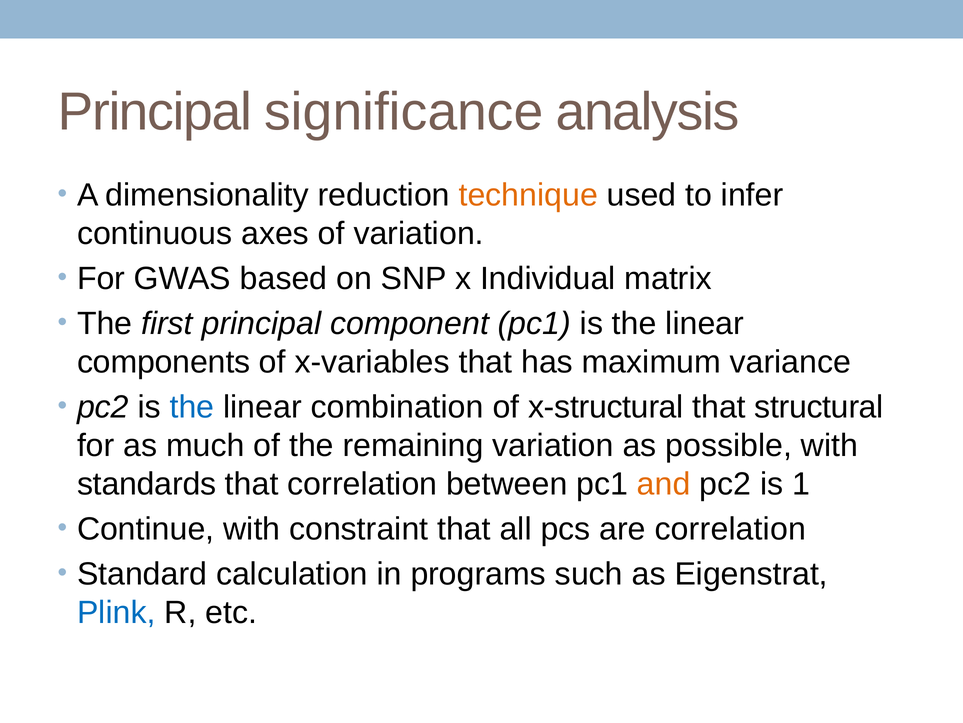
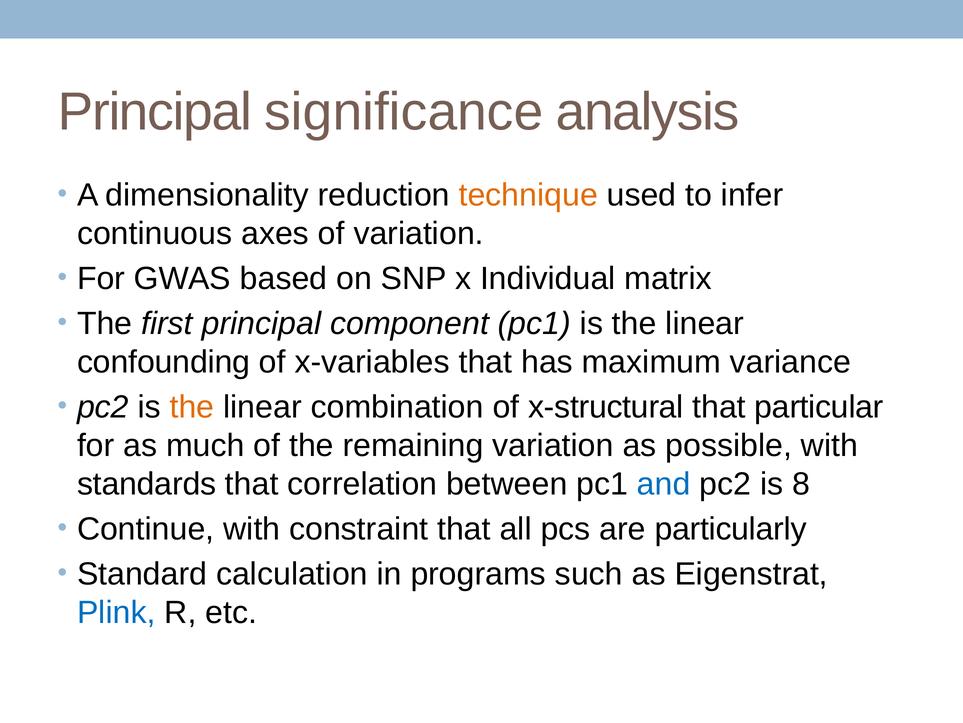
components: components -> confounding
the at (192, 407) colour: blue -> orange
structural: structural -> particular
and colour: orange -> blue
1: 1 -> 8
are correlation: correlation -> particularly
